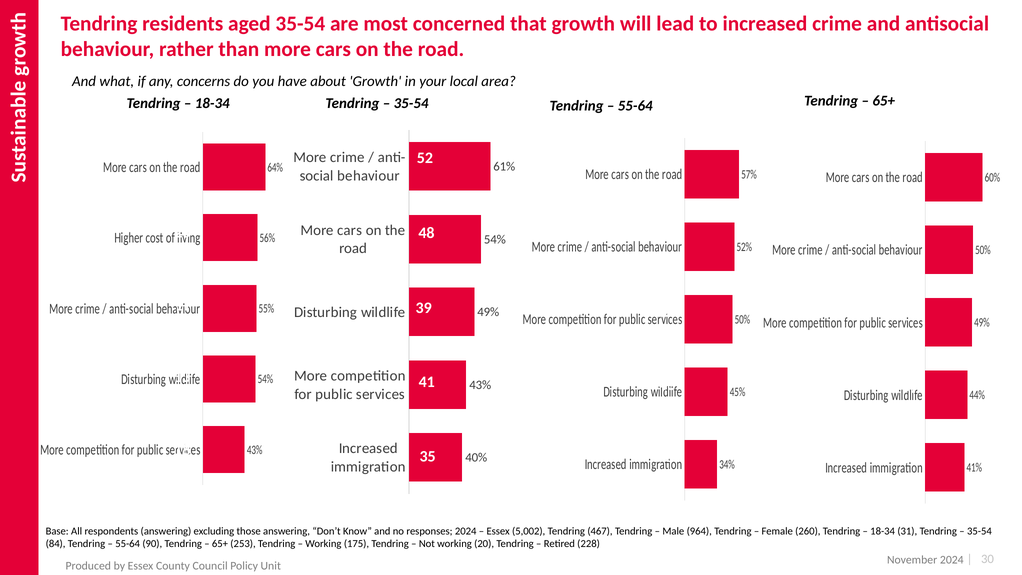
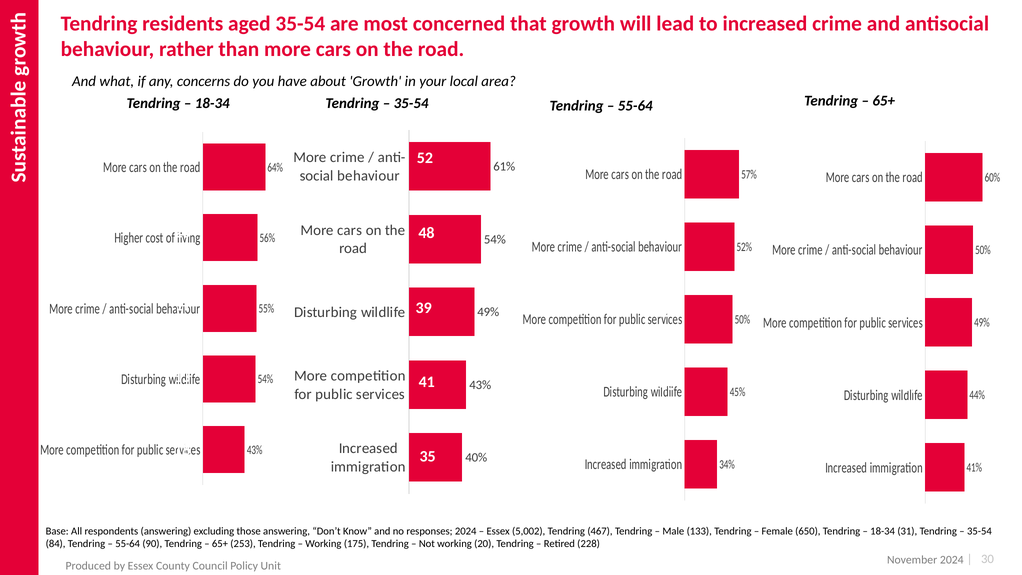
964: 964 -> 133
260: 260 -> 650
